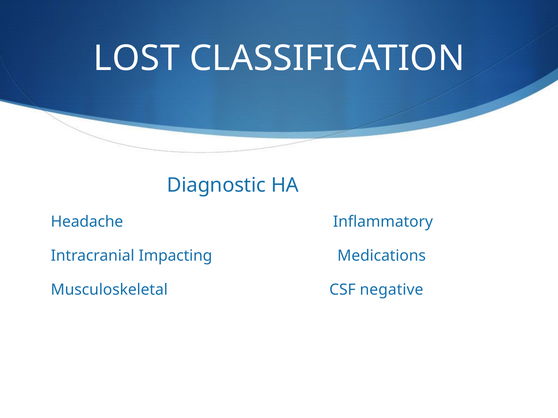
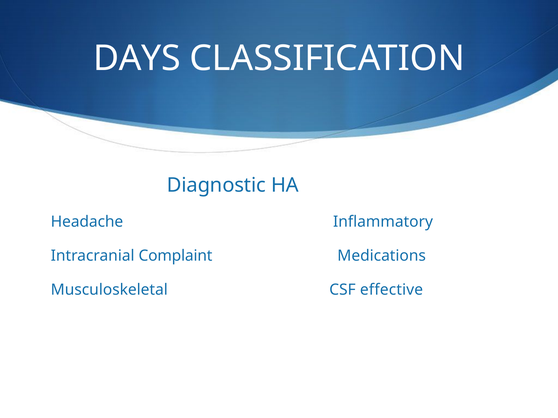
LOST: LOST -> DAYS
Impacting: Impacting -> Complaint
negative: negative -> effective
